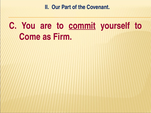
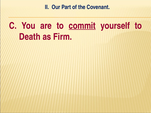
Come: Come -> Death
